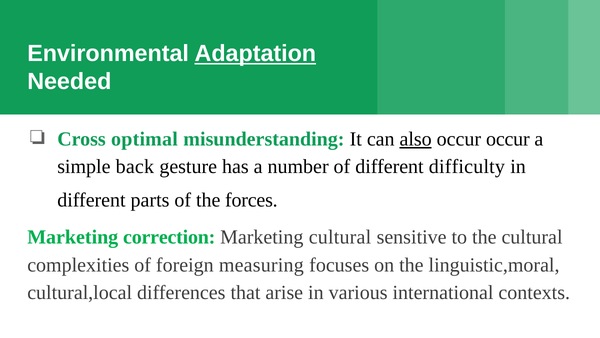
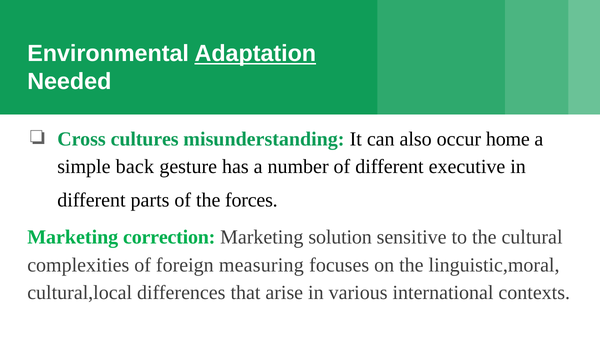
optimal: optimal -> cultures
also underline: present -> none
occur occur: occur -> home
difficulty: difficulty -> executive
Marketing cultural: cultural -> solution
